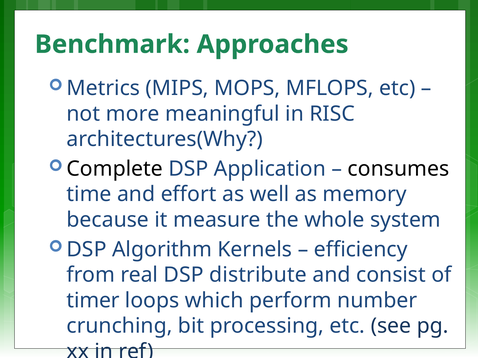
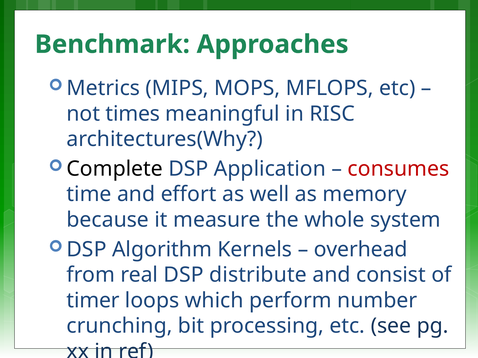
more: more -> times
consumes colour: black -> red
efficiency: efficiency -> overhead
